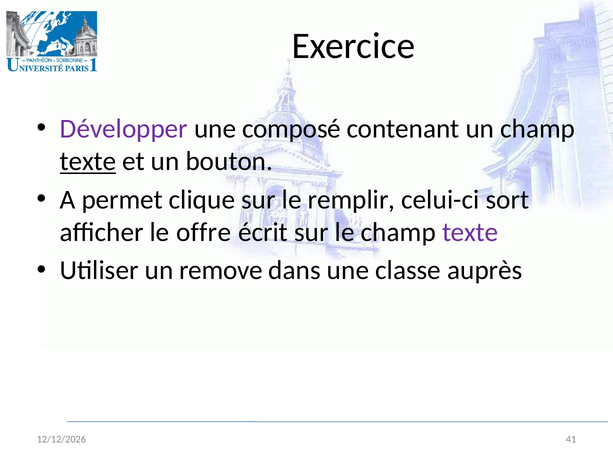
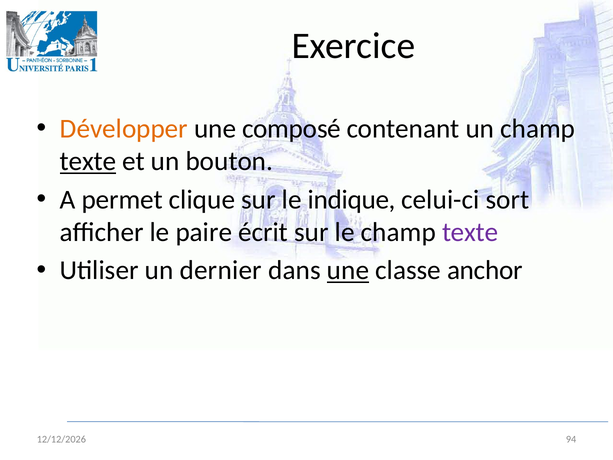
Développer colour: purple -> orange
remplir: remplir -> indique
offre: offre -> paire
remove: remove -> dernier
une at (348, 270) underline: none -> present
auprès: auprès -> anchor
41: 41 -> 94
